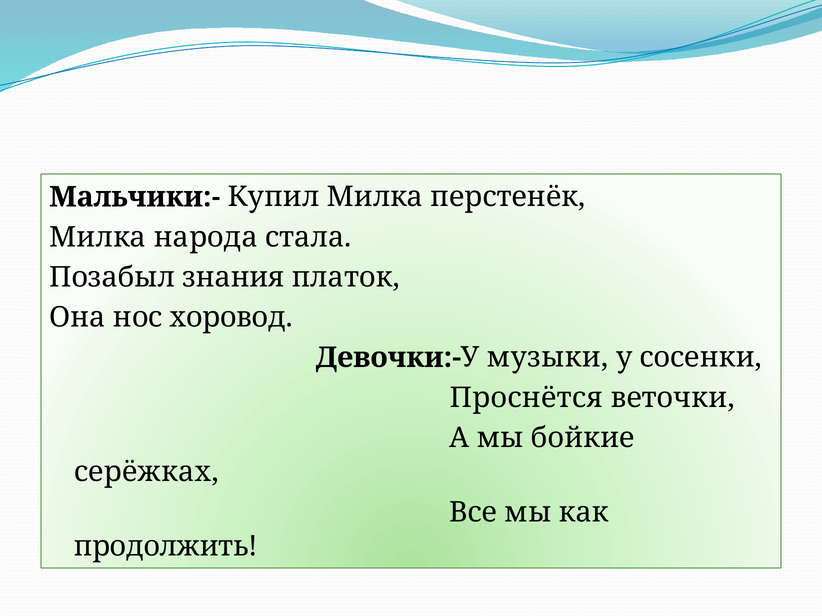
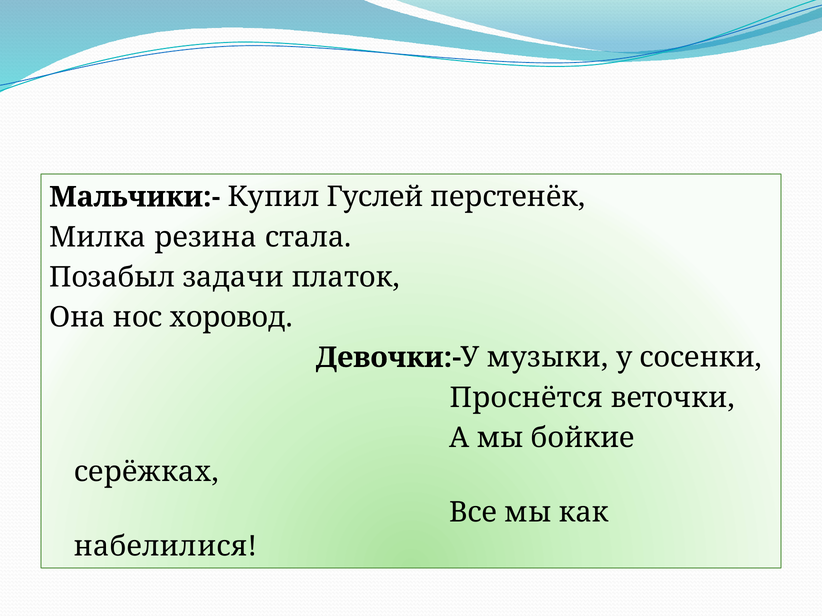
Купил Милка: Милка -> Гуслей
народа: народа -> резина
знания: знания -> задачи
продолжить: продолжить -> набелилися
